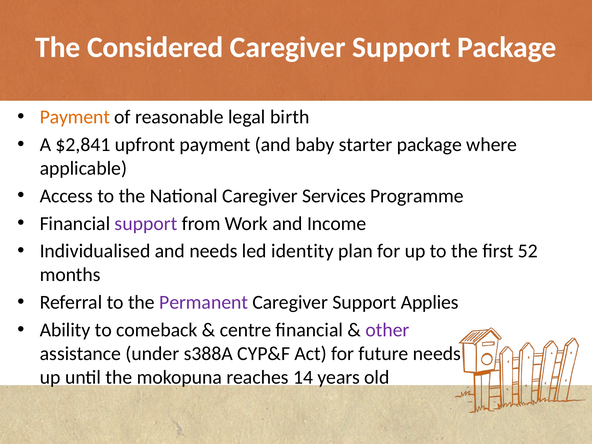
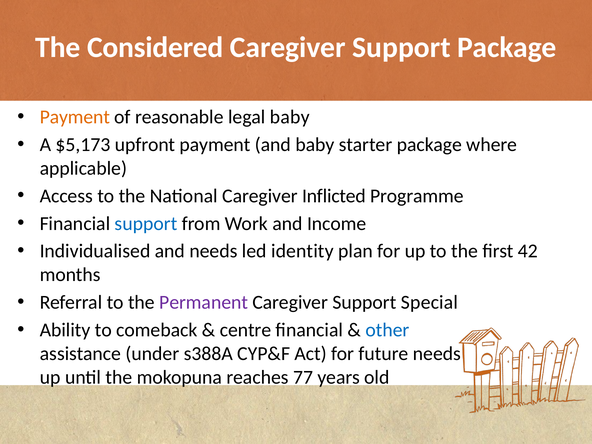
legal birth: birth -> baby
$2,841: $2,841 -> $5,173
Services: Services -> Inflicted
support at (146, 224) colour: purple -> blue
52: 52 -> 42
Applies: Applies -> Special
other colour: purple -> blue
14: 14 -> 77
